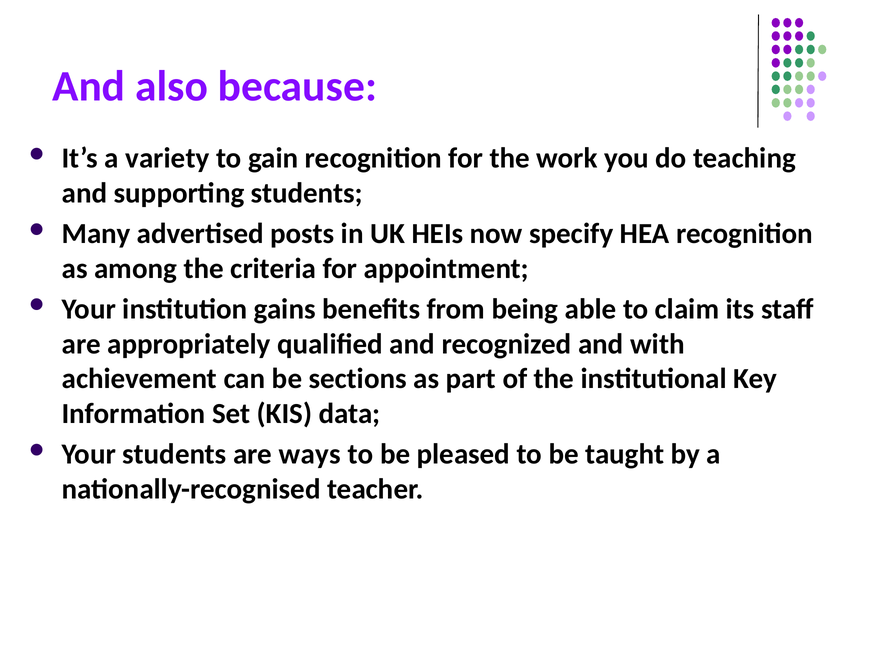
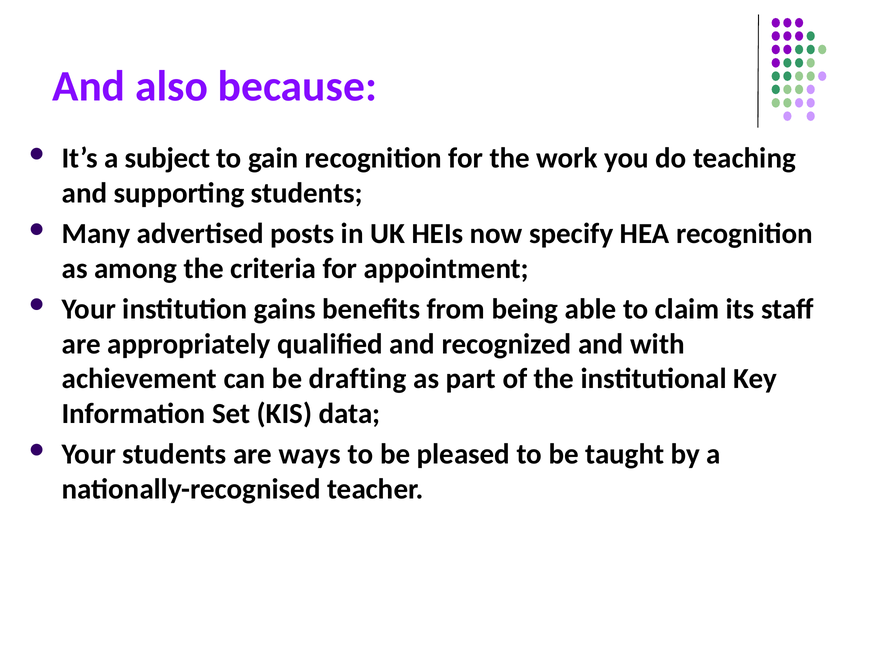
variety: variety -> subject
sections: sections -> drafting
